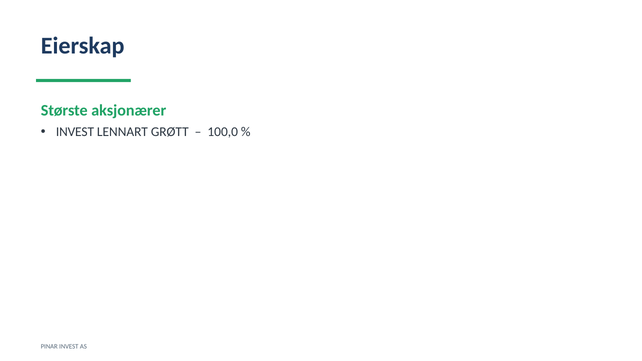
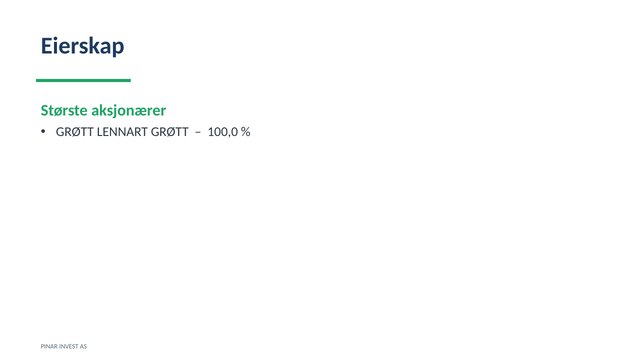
INVEST at (75, 132): INVEST -> GRØTT
